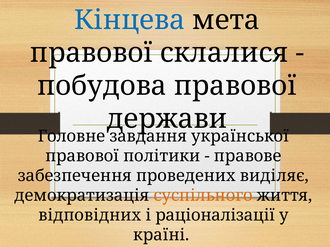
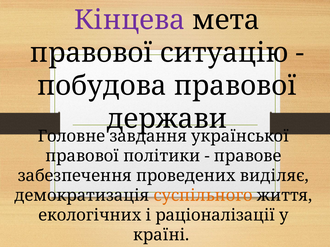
Кінцева colour: blue -> purple
склалися: склалися -> ситуацію
відповідних: відповідних -> екологічних
